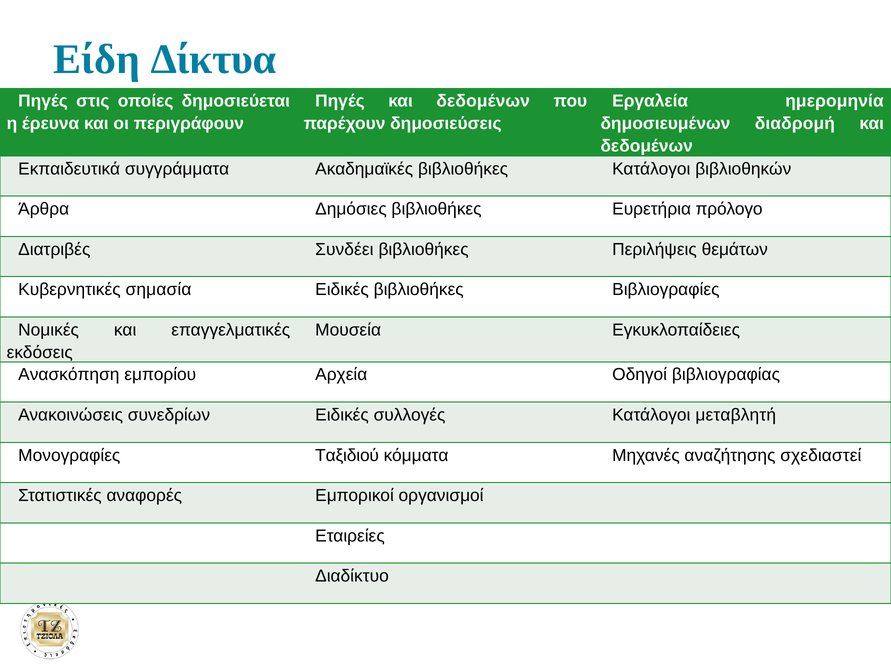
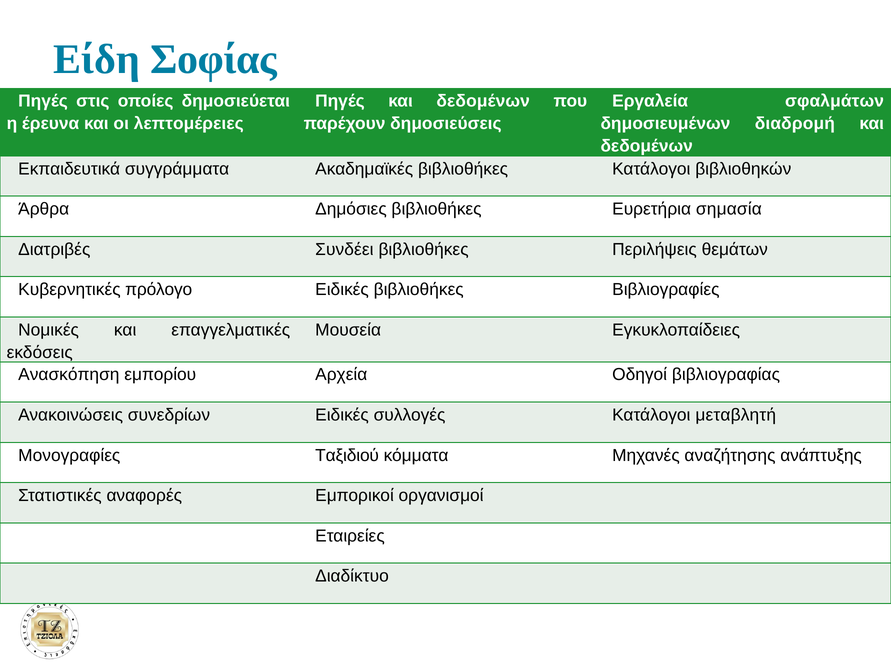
Δίκτυα: Δίκτυα -> Σοφίας
ημερομηνία: ημερομηνία -> σφαλμάτων
περιγράφουν: περιγράφουν -> λεπτομέρειες
πρόλογο: πρόλογο -> σημασία
σημασία: σημασία -> πρόλογο
σχεδιαστεί: σχεδιαστεί -> ανάπτυξης
